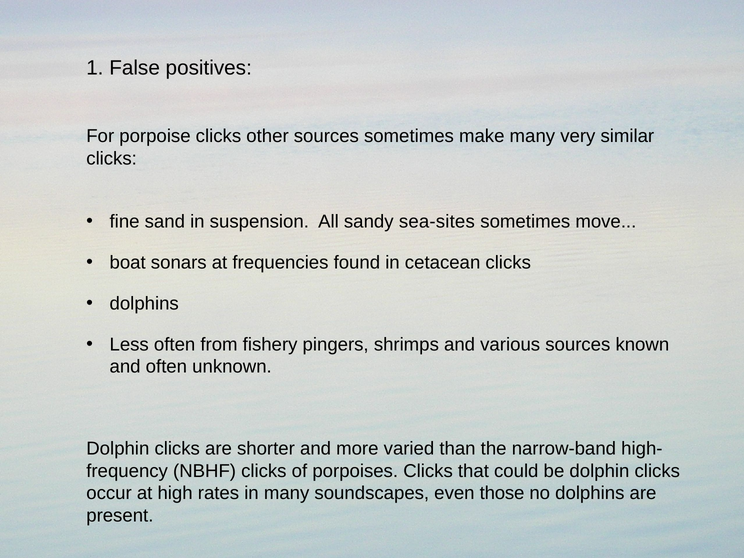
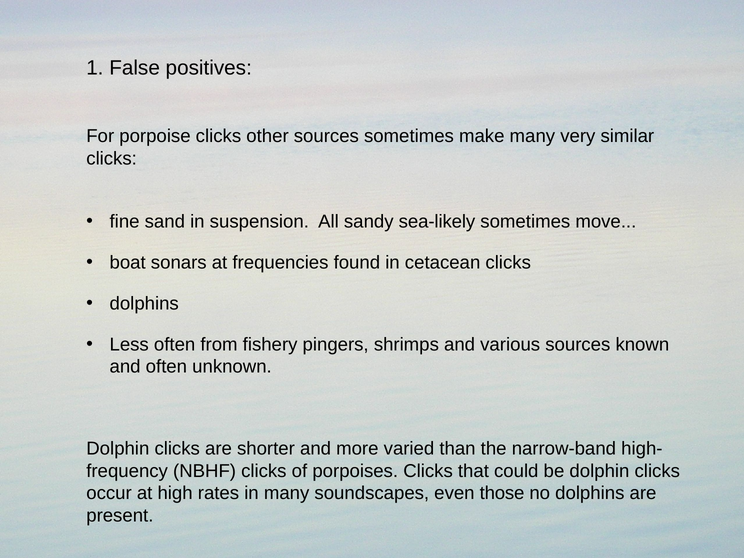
sea-sites: sea-sites -> sea-likely
